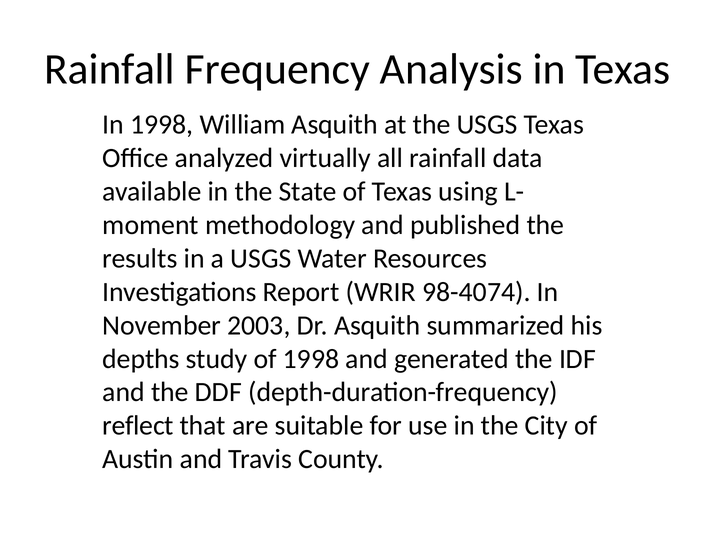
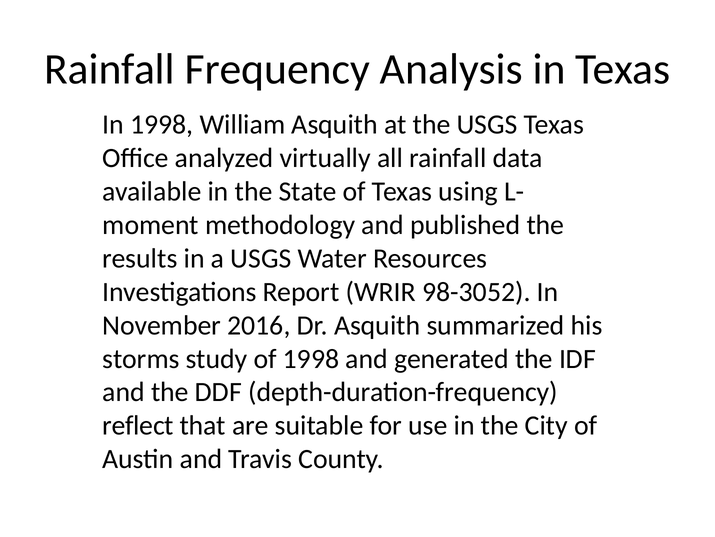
98-4074: 98-4074 -> 98-3052
2003: 2003 -> 2016
depths: depths -> storms
